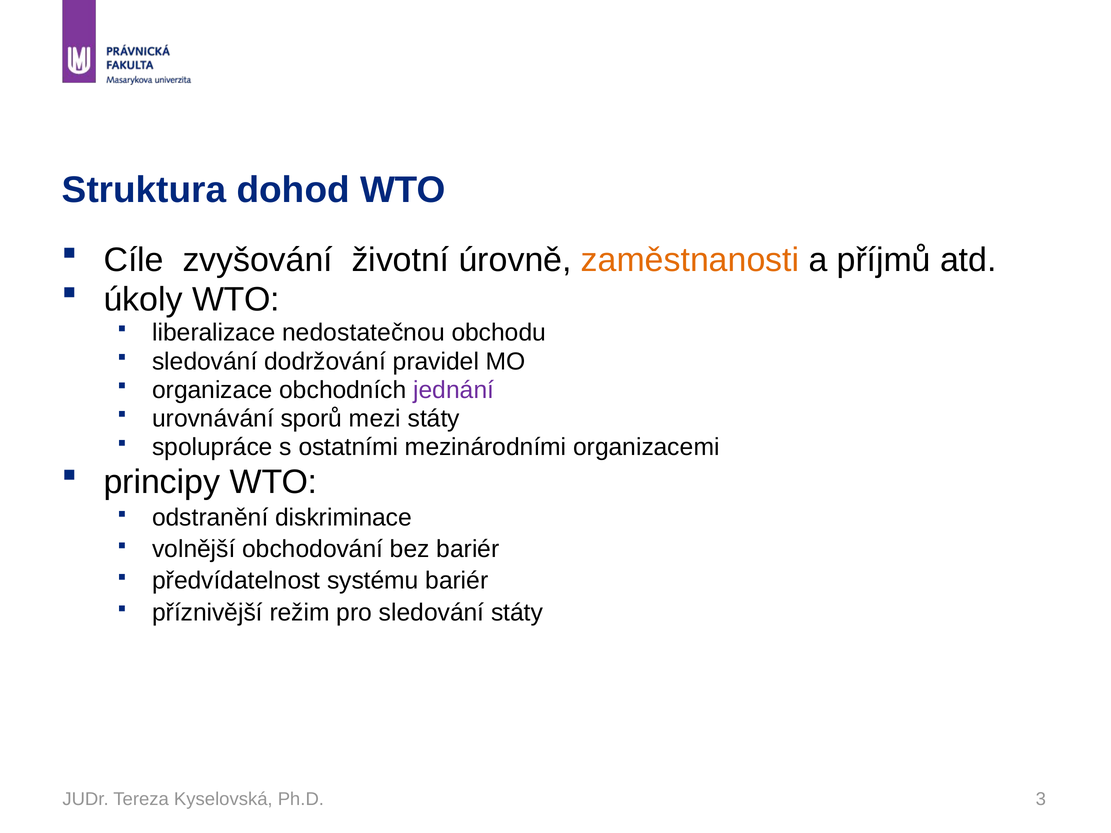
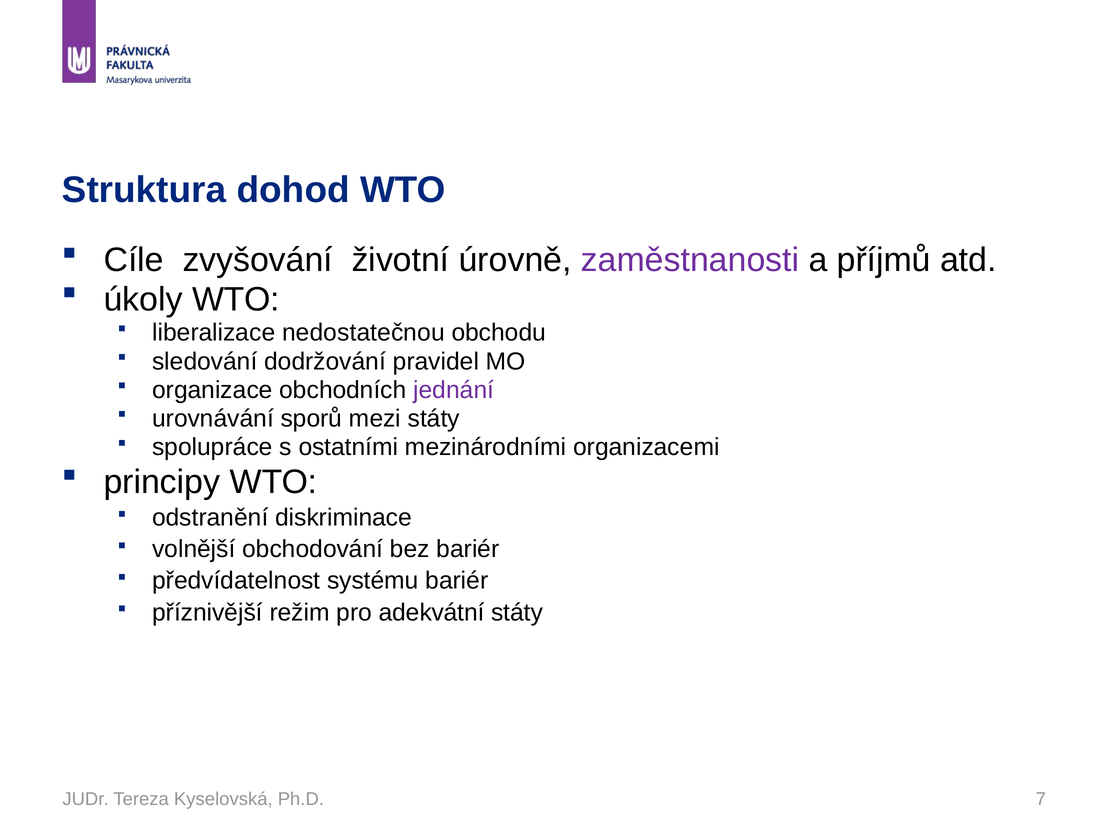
zaměstnanosti colour: orange -> purple
pro sledování: sledování -> adekvátní
3: 3 -> 7
